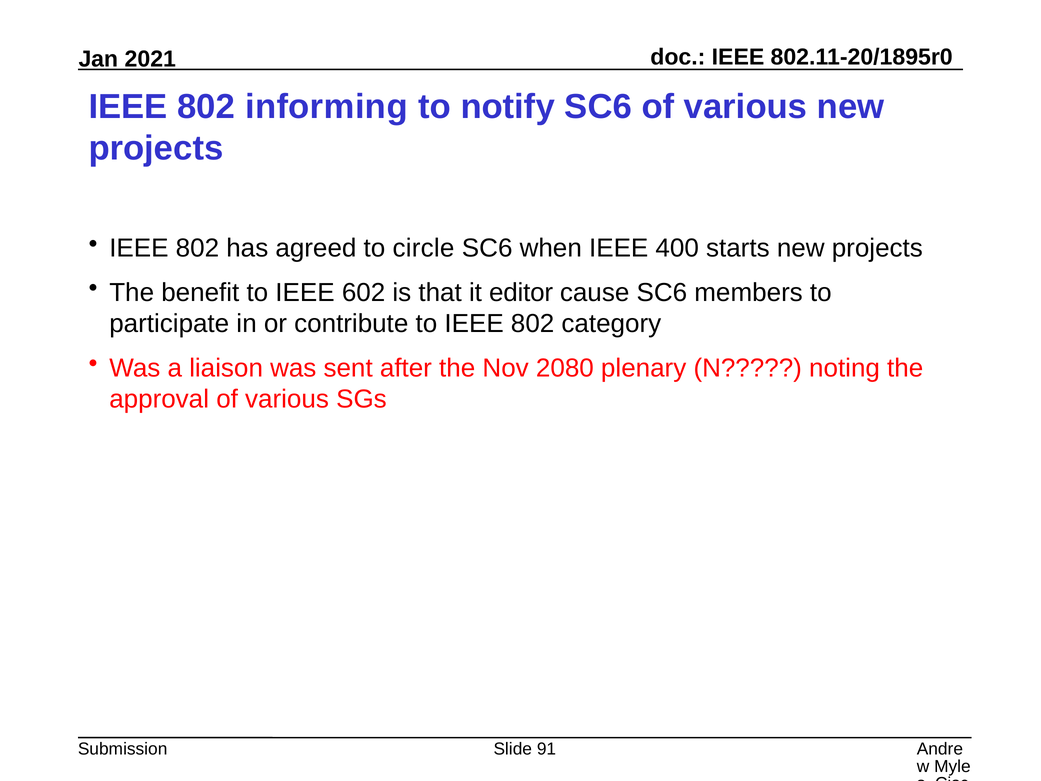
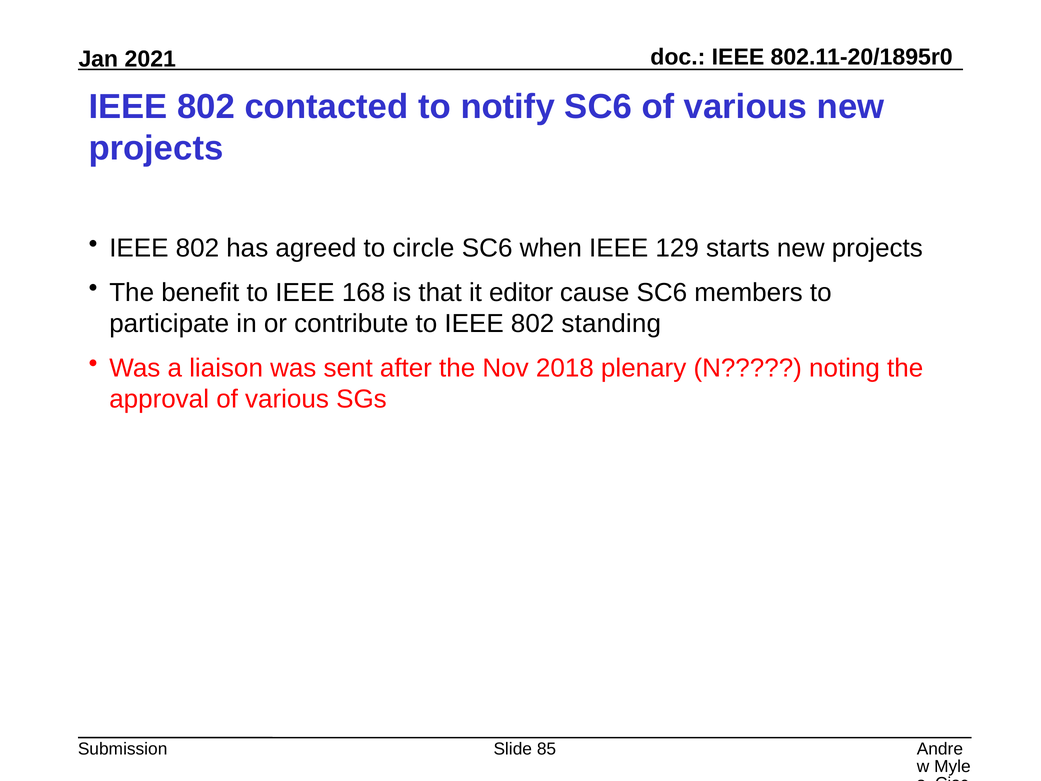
informing: informing -> contacted
400: 400 -> 129
602: 602 -> 168
category: category -> standing
2080: 2080 -> 2018
91: 91 -> 85
